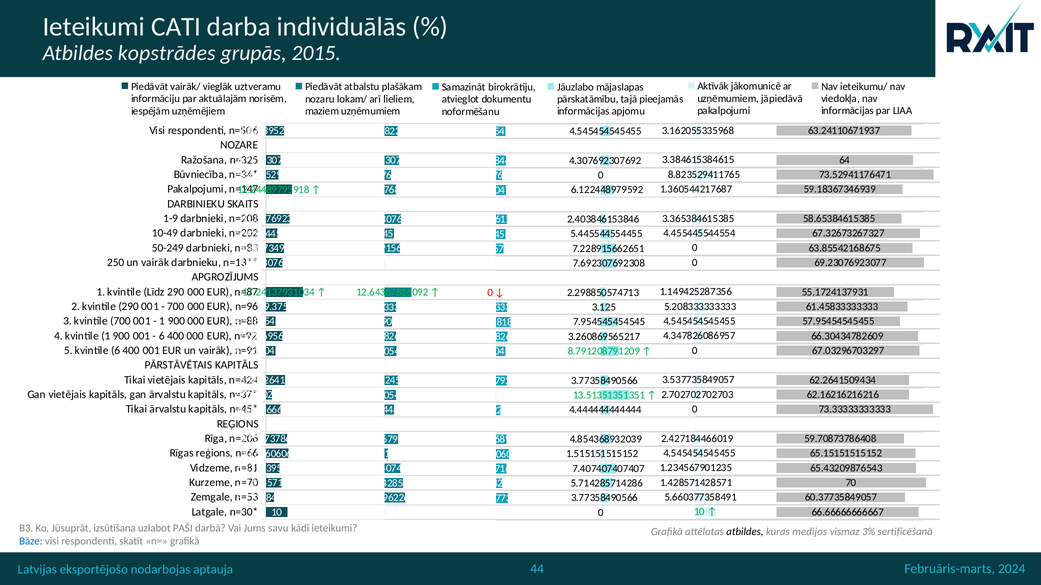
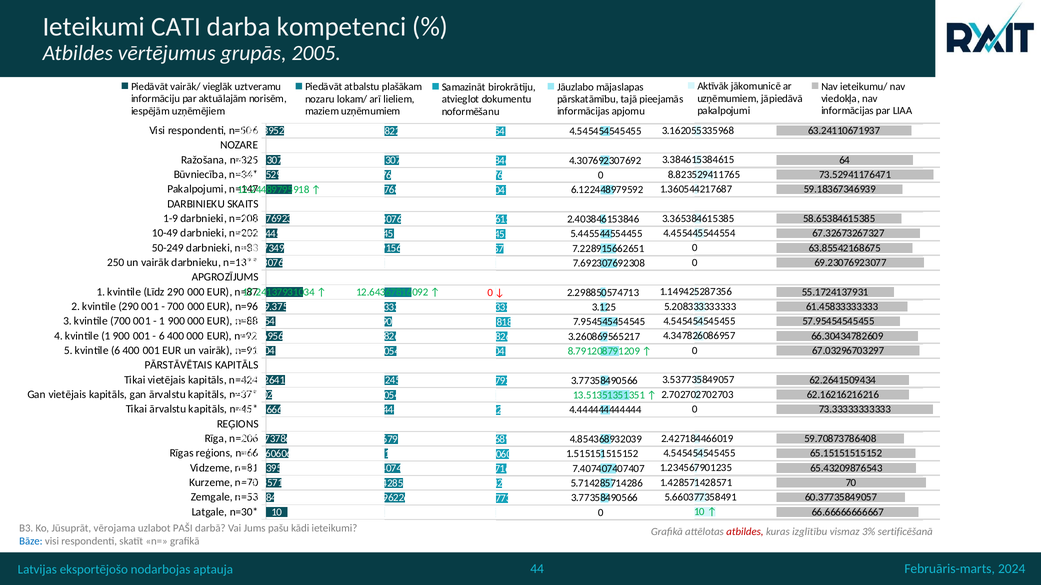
individuālās: individuālās -> kompetenci
kopstrādes: kopstrādes -> vērtējumus
2015: 2015 -> 2005
izsūtīšana: izsūtīšana -> vērojama
savu: savu -> pašu
atbildes at (745, 532) colour: black -> red
medijos: medijos -> izglītību
